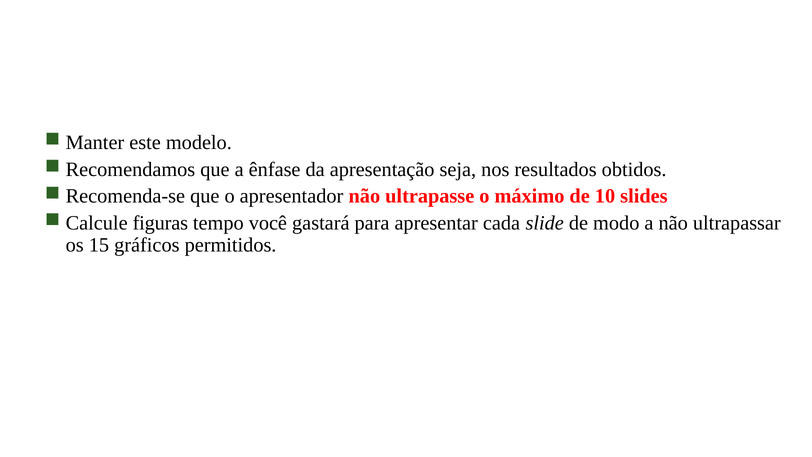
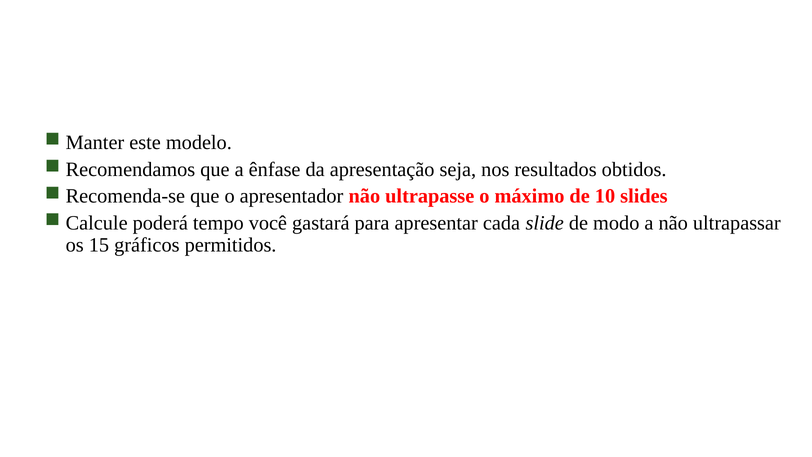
figuras: figuras -> poderá
